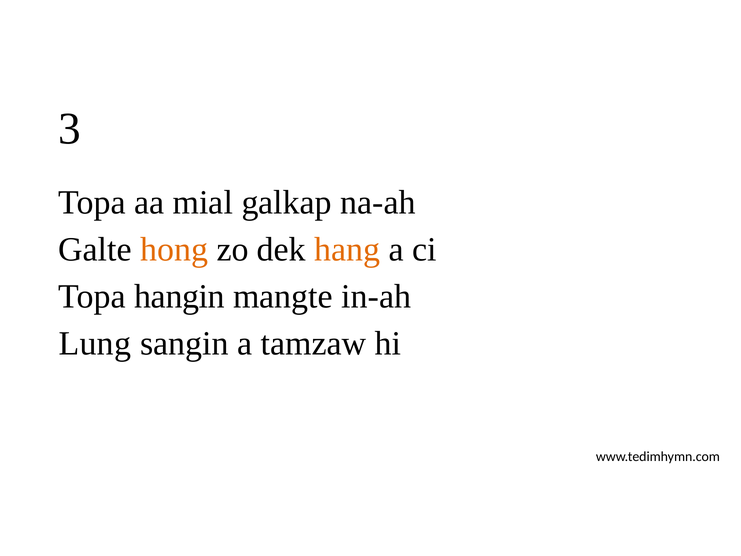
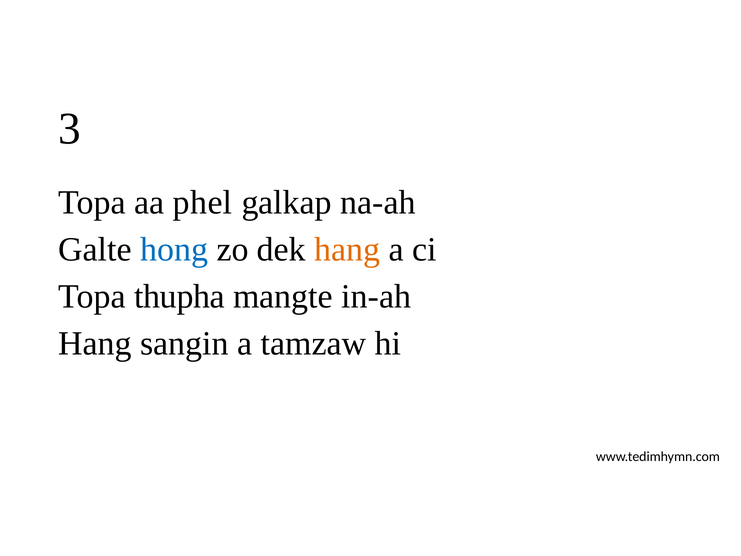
mial: mial -> phel
hong colour: orange -> blue
hangin: hangin -> thupha
Lung at (95, 343): Lung -> Hang
